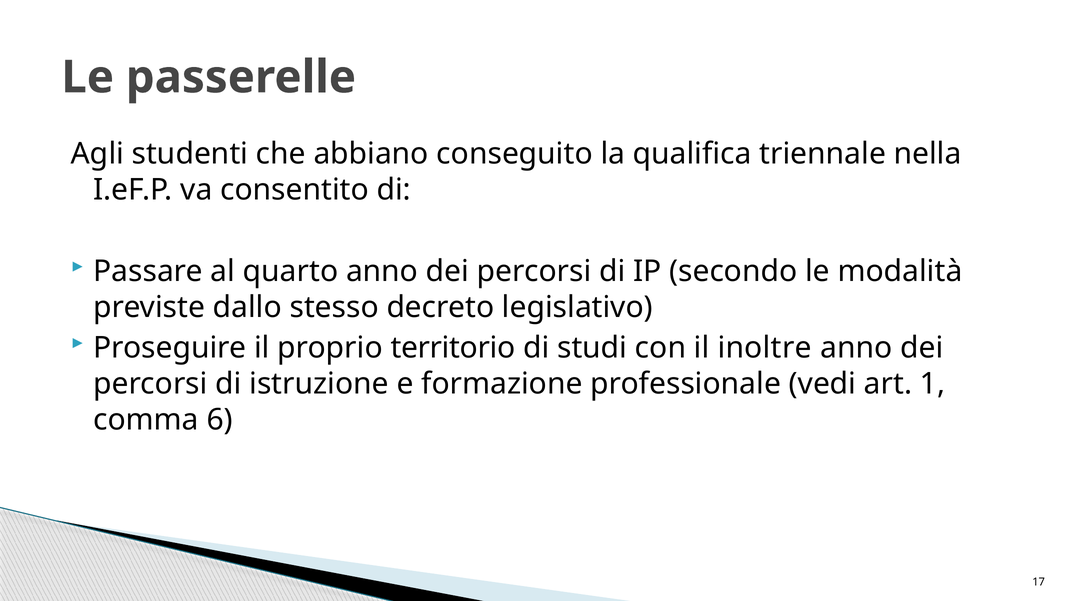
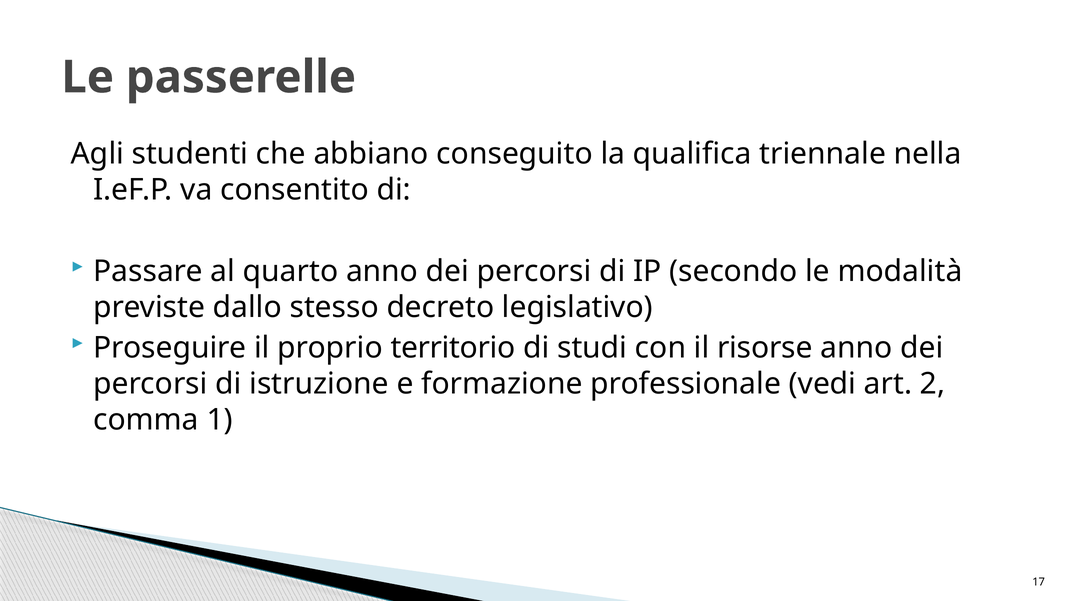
inoltre: inoltre -> risorse
1: 1 -> 2
6: 6 -> 1
